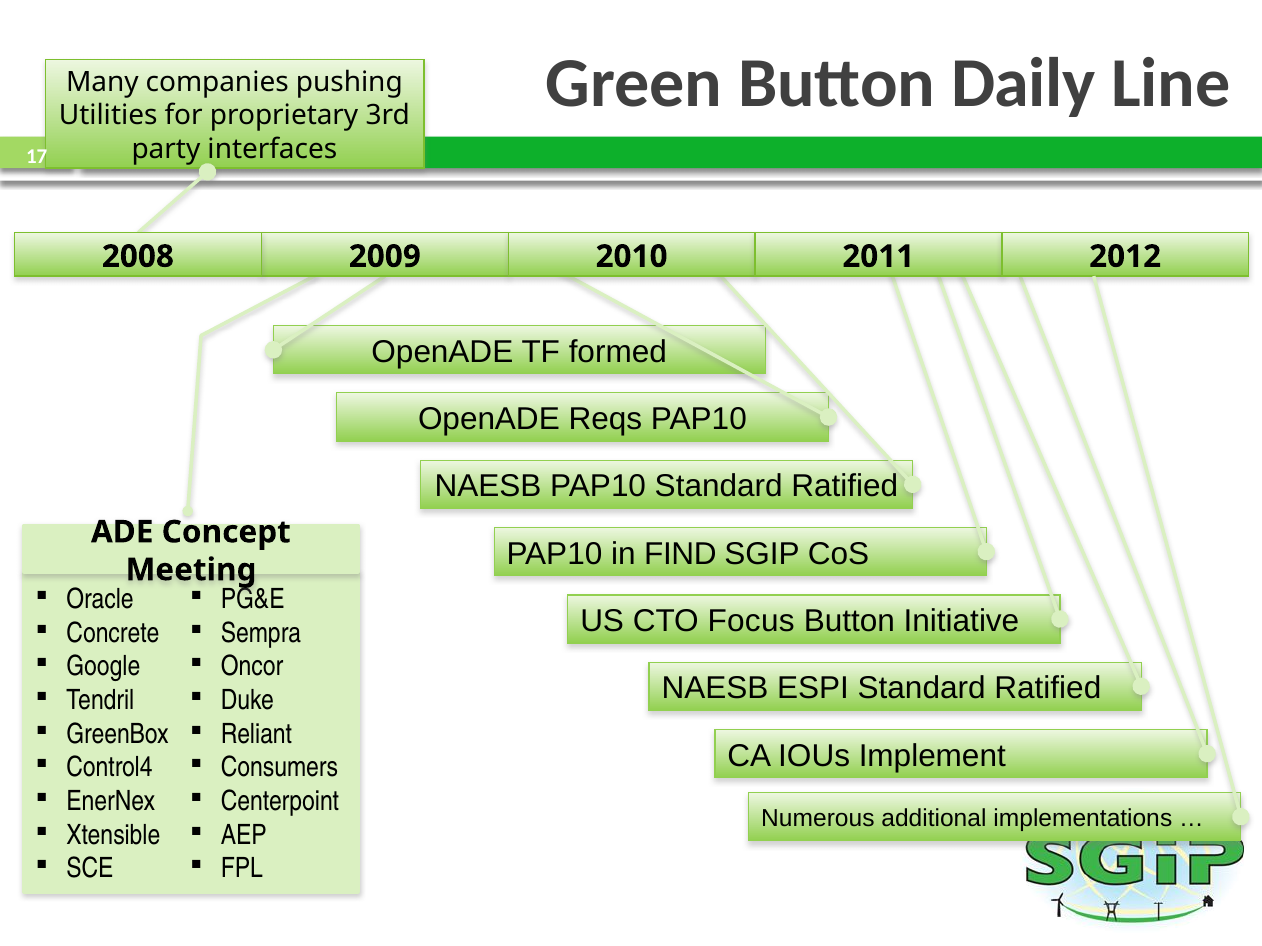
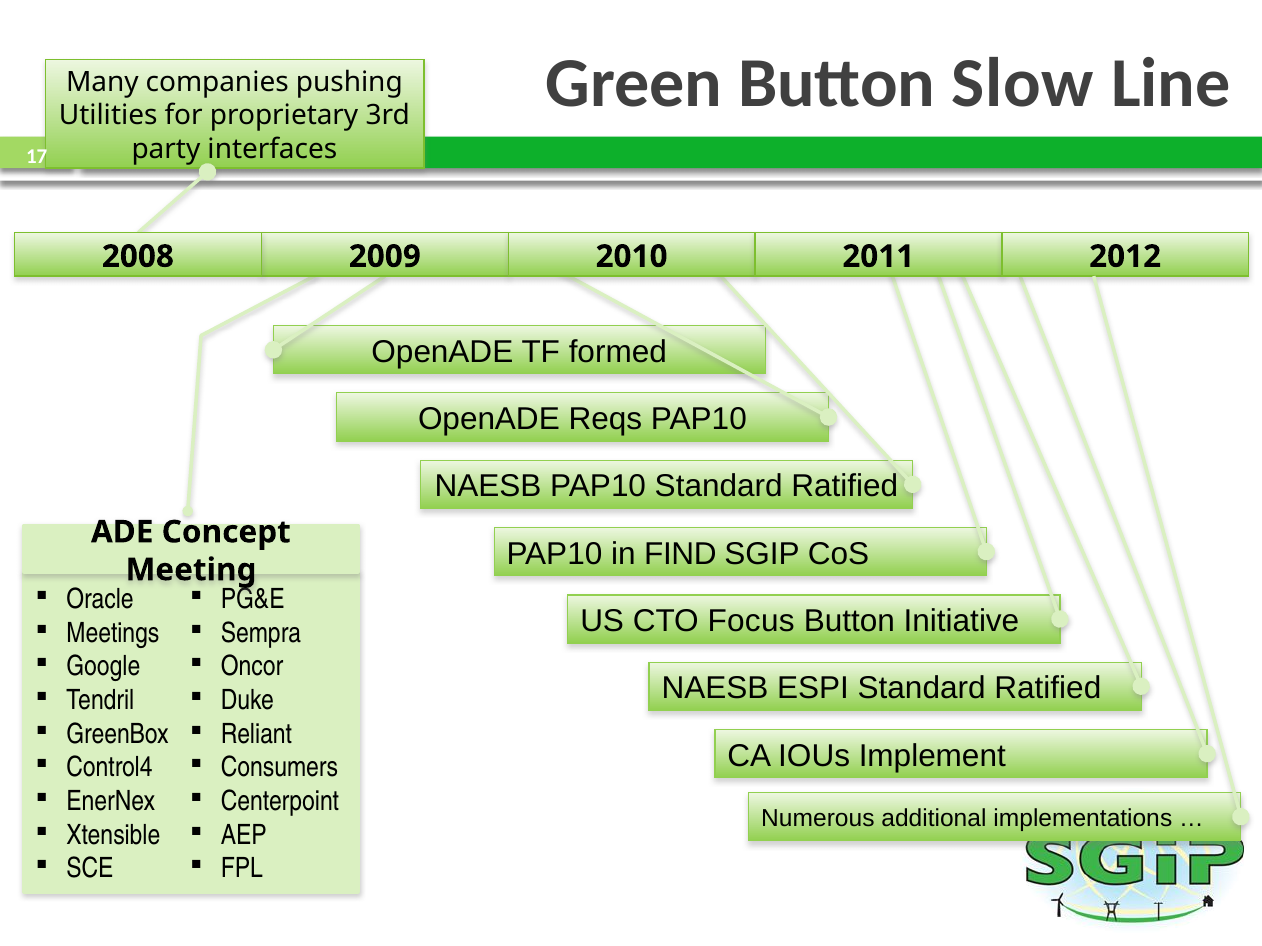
Daily: Daily -> Slow
Concrete: Concrete -> Meetings
